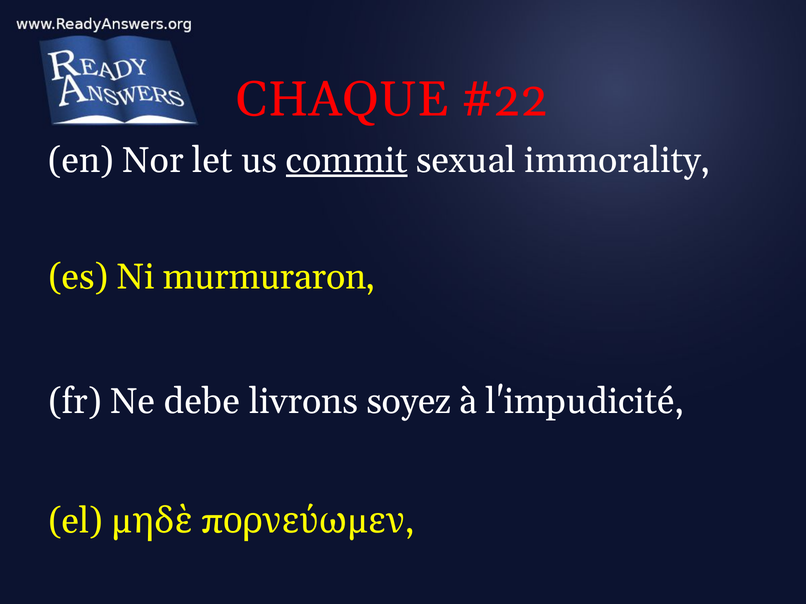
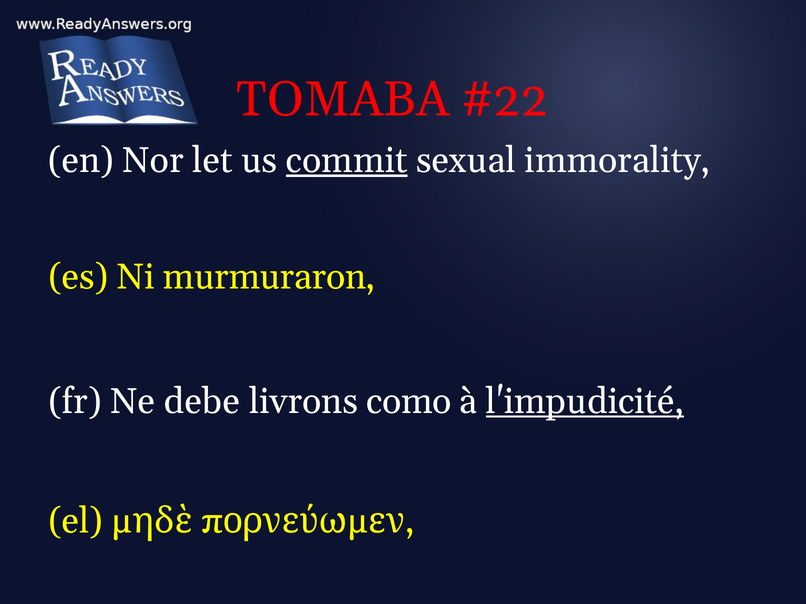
CHAQUE: CHAQUE -> TOMABA
soyez: soyez -> como
l'impudicité underline: none -> present
